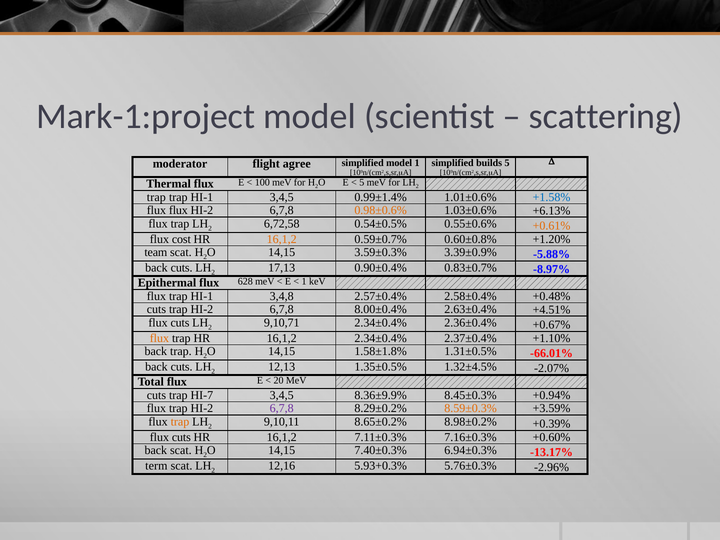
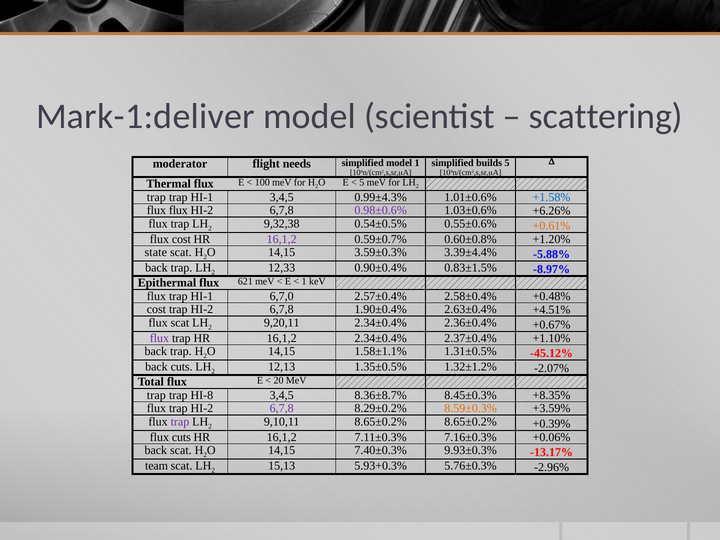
Mark-1:project: Mark-1:project -> Mark-1:deliver
agree: agree -> needs
0.99±1.4%: 0.99±1.4% -> 0.99±4.3%
0.98±0.6% colour: orange -> purple
+6.13%: +6.13% -> +6.26%
6,72,58: 6,72,58 -> 9,32,38
16,1,2 at (282, 239) colour: orange -> purple
team: team -> state
3.39±0.9%: 3.39±0.9% -> 3.39±4.4%
cuts at (182, 268): cuts -> trap
17,13: 17,13 -> 12,33
0.83±0.7%: 0.83±0.7% -> 0.83±1.5%
628: 628 -> 621
3,4,8: 3,4,8 -> 6,7,0
cuts at (156, 310): cuts -> cost
8.00±0.4%: 8.00±0.4% -> 1.90±0.4%
cuts at (180, 323): cuts -> scat
9,10,71: 9,10,71 -> 9,20,11
flux at (159, 338) colour: orange -> purple
1.58±1.8%: 1.58±1.8% -> 1.58±1.1%
-66.01%: -66.01% -> -45.12%
1.32±4.5%: 1.32±4.5% -> 1.32±1.2%
cuts at (156, 395): cuts -> trap
HI-7: HI-7 -> HI-8
8.36±9.9%: 8.36±9.9% -> 8.36±8.7%
+0.94%: +0.94% -> +8.35%
trap at (180, 422) colour: orange -> purple
8.65±0.2% 8.98±0.2%: 8.98±0.2% -> 8.65±0.2%
+0.60%: +0.60% -> +0.06%
6.94±0.3%: 6.94±0.3% -> 9.93±0.3%
term: term -> team
12,16: 12,16 -> 15,13
